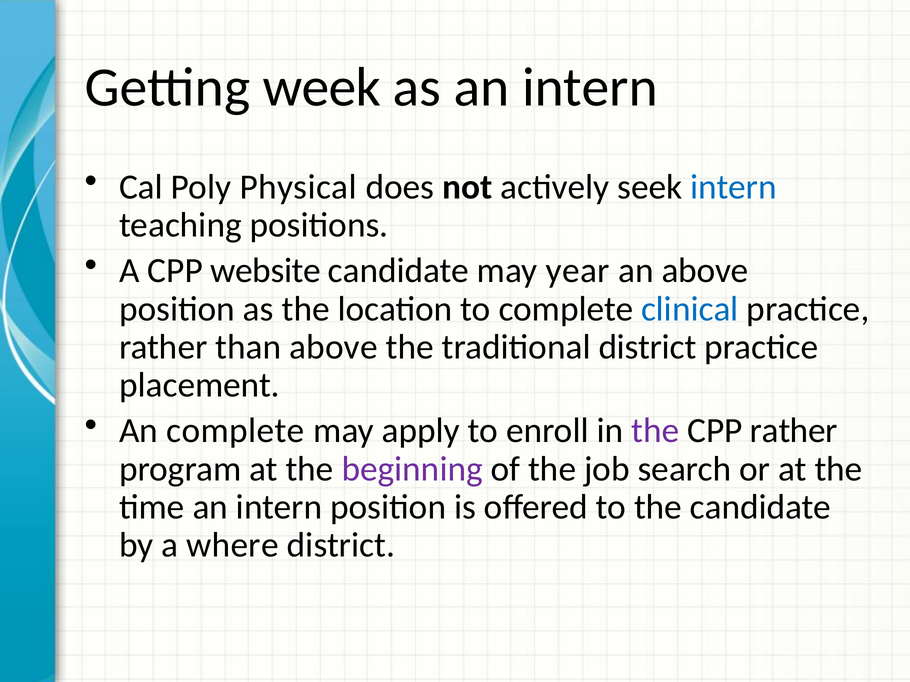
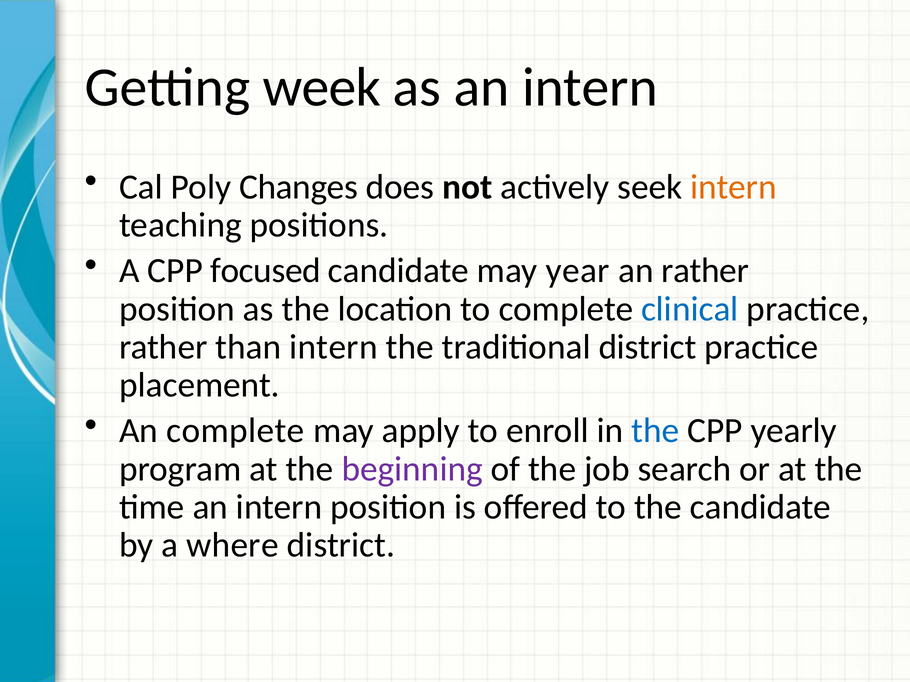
Physical: Physical -> Changes
intern at (733, 187) colour: blue -> orange
website: website -> focused
an above: above -> rather
than above: above -> intern
the at (655, 431) colour: purple -> blue
CPP rather: rather -> yearly
